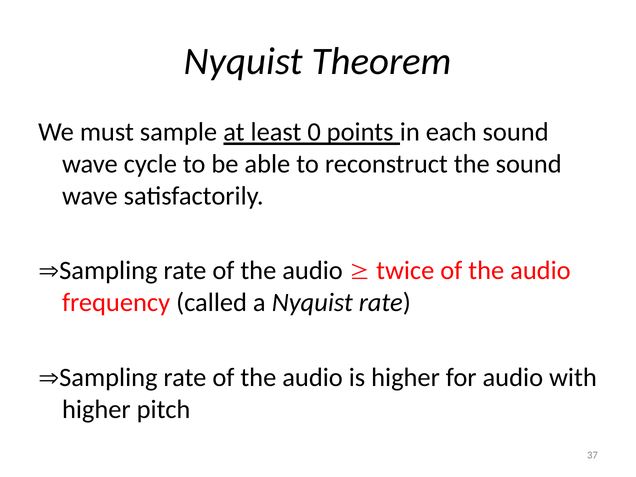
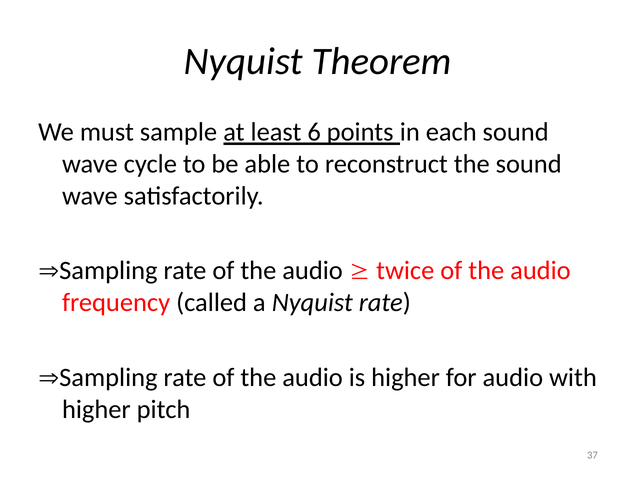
0: 0 -> 6
